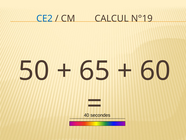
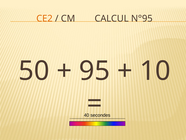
CE2 colour: blue -> orange
N°19: N°19 -> N°95
65: 65 -> 95
60: 60 -> 10
